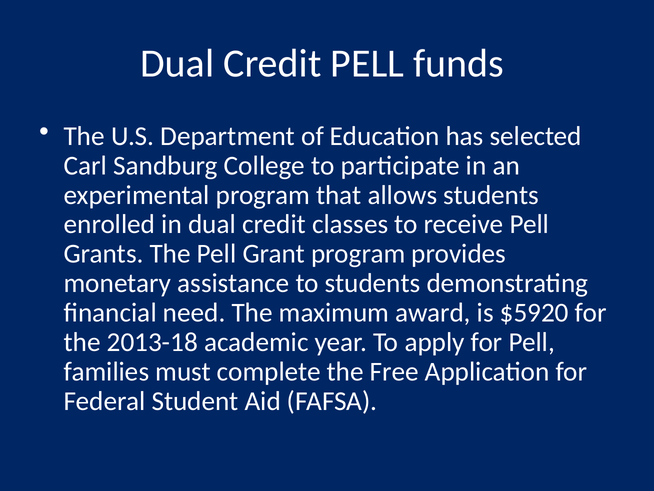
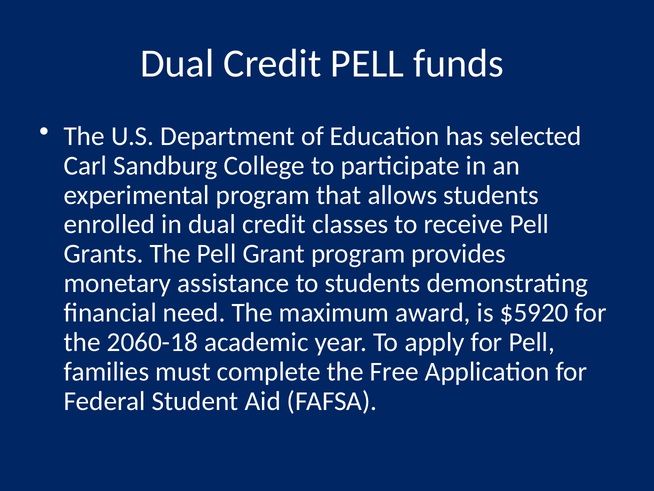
2013-18: 2013-18 -> 2060-18
